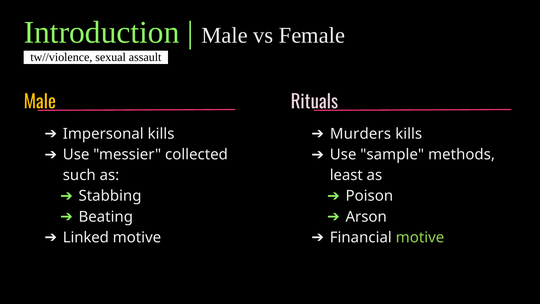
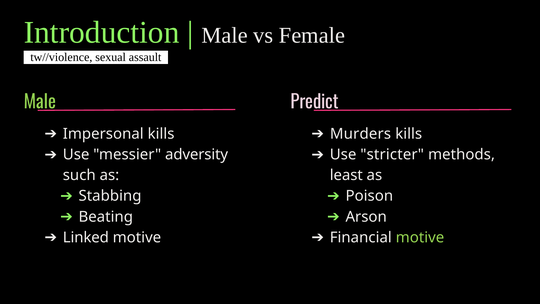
Male at (40, 102) colour: yellow -> light green
Rituals: Rituals -> Predict
collected: collected -> adversity
sample: sample -> stricter
